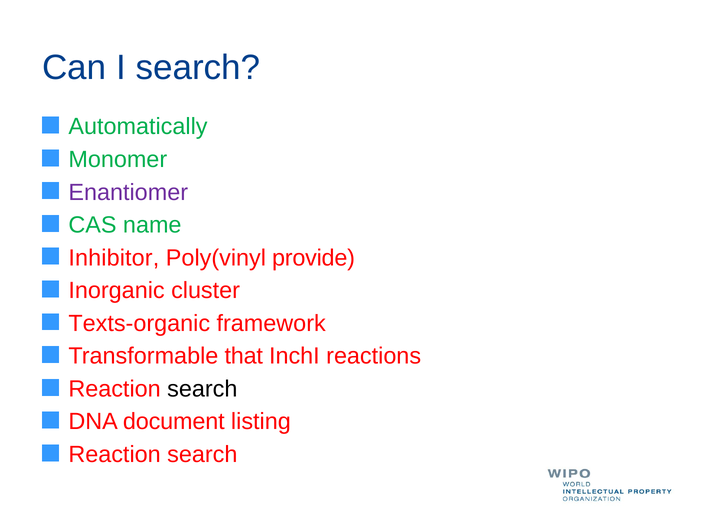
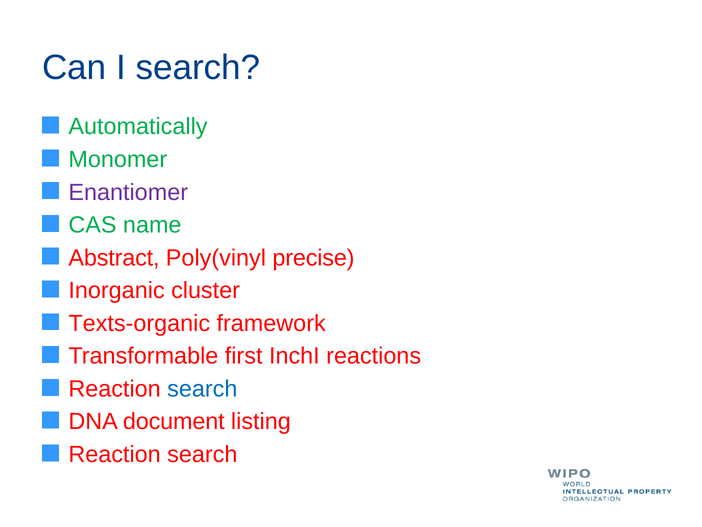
Inhibitor: Inhibitor -> Abstract
provide: provide -> precise
that: that -> first
search at (202, 389) colour: black -> blue
